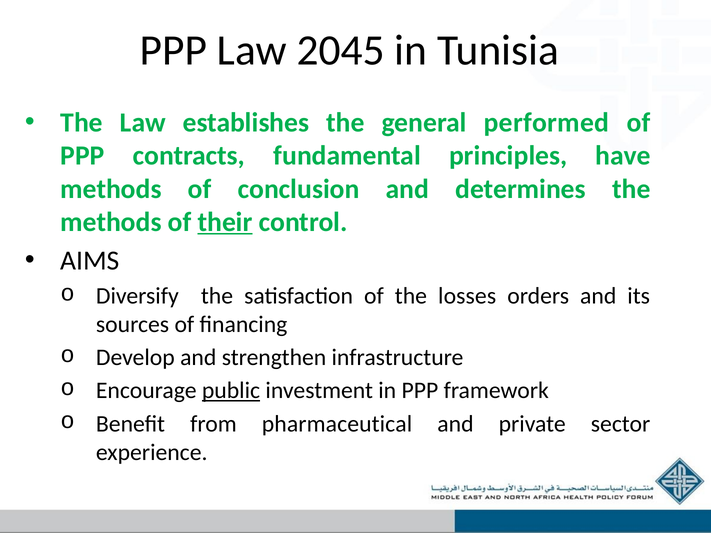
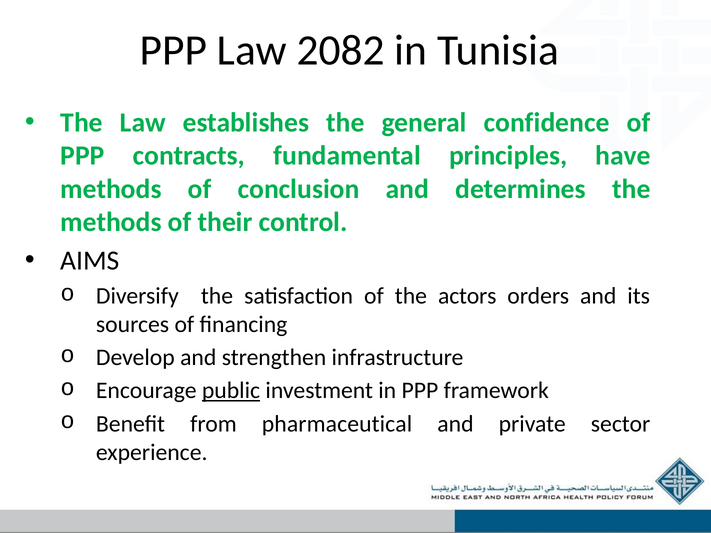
2045: 2045 -> 2082
performed: performed -> confidence
their underline: present -> none
losses: losses -> actors
